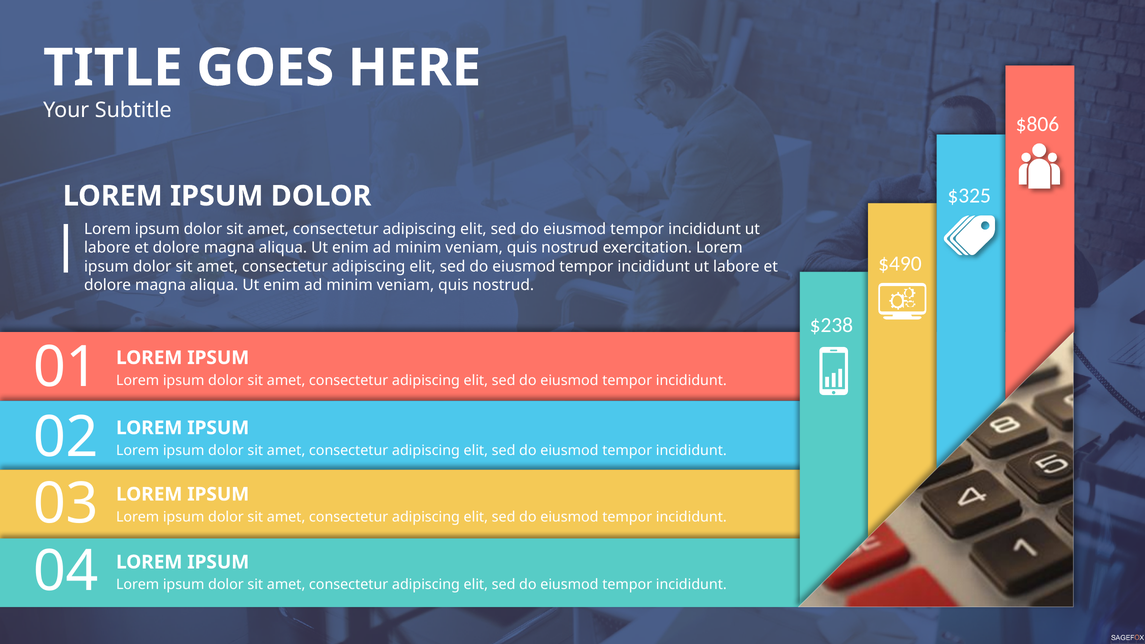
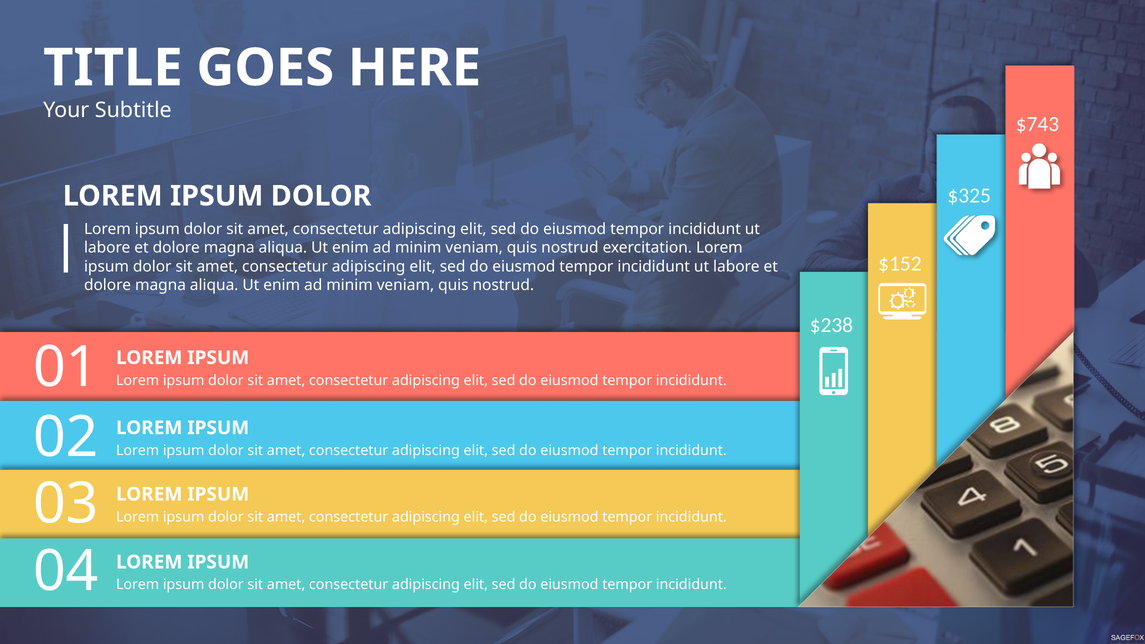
$806: $806 -> $743
$490: $490 -> $152
